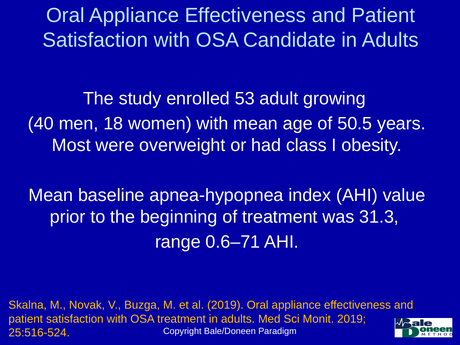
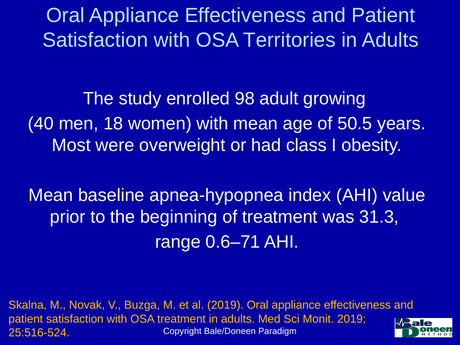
Candidate: Candidate -> Territories
53: 53 -> 98
